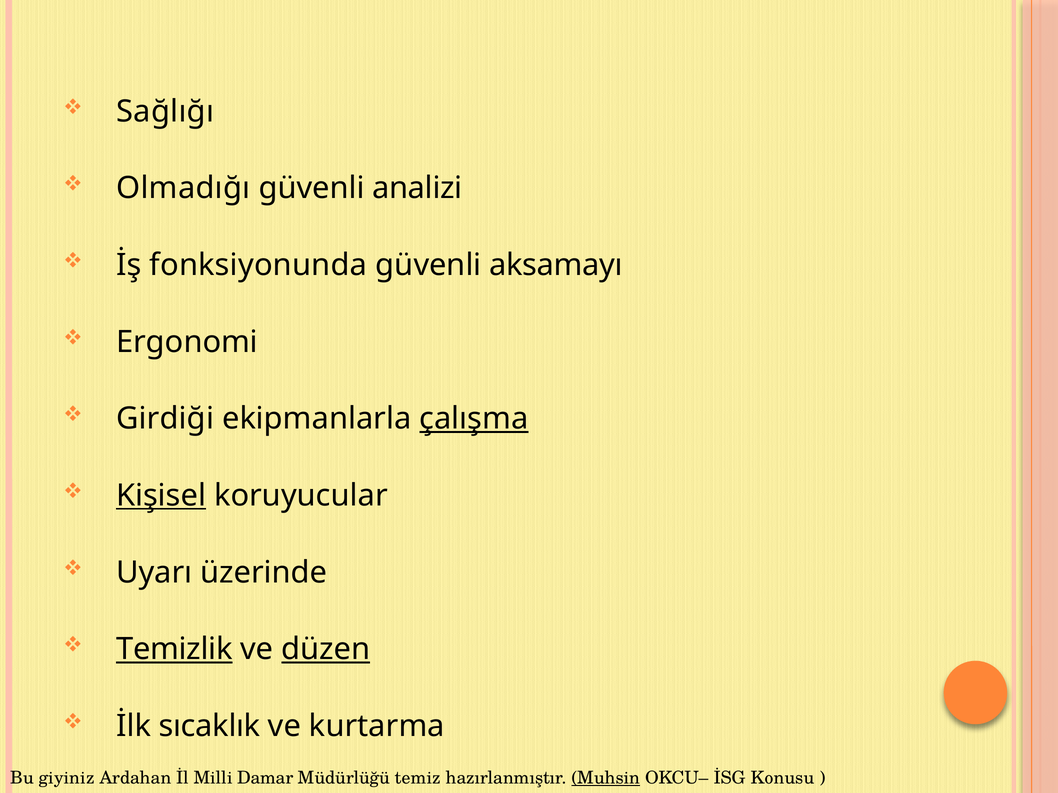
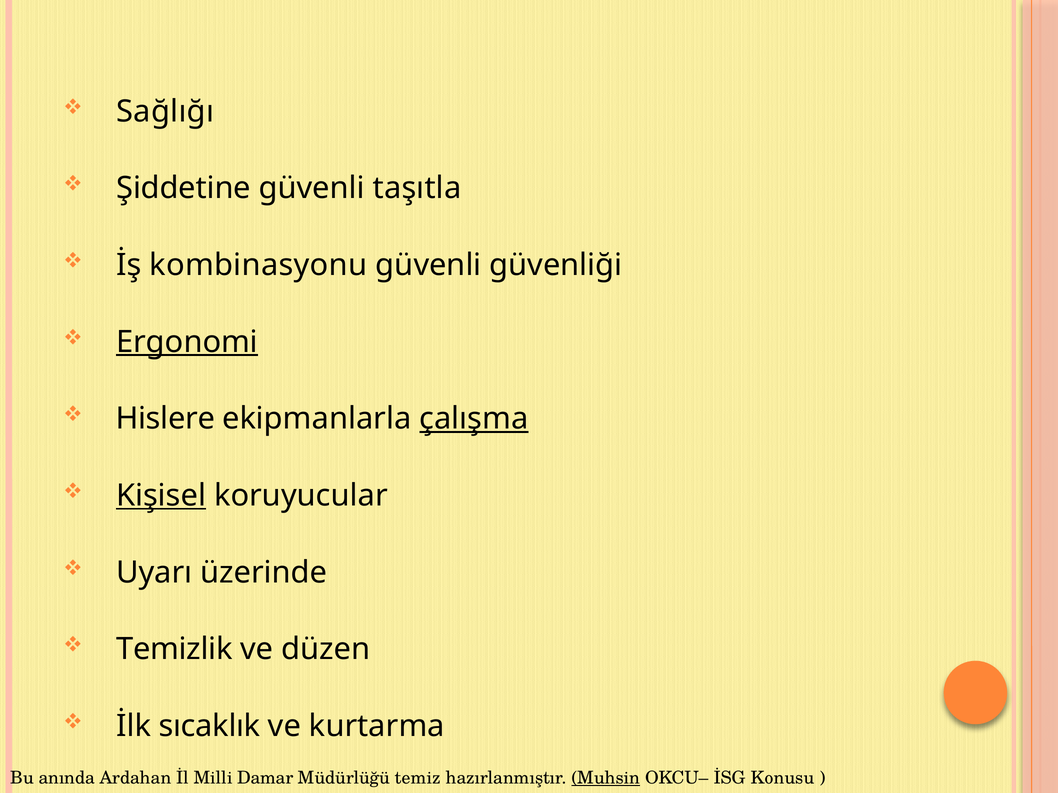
Olmadığı: Olmadığı -> Şiddetine
analizi: analizi -> taşıtla
fonksiyonunda: fonksiyonunda -> kombinasyonu
aksamayı: aksamayı -> güvenliği
Ergonomi underline: none -> present
Girdiği: Girdiği -> Hislere
Temizlik underline: present -> none
düzen underline: present -> none
giyiniz: giyiniz -> anında
